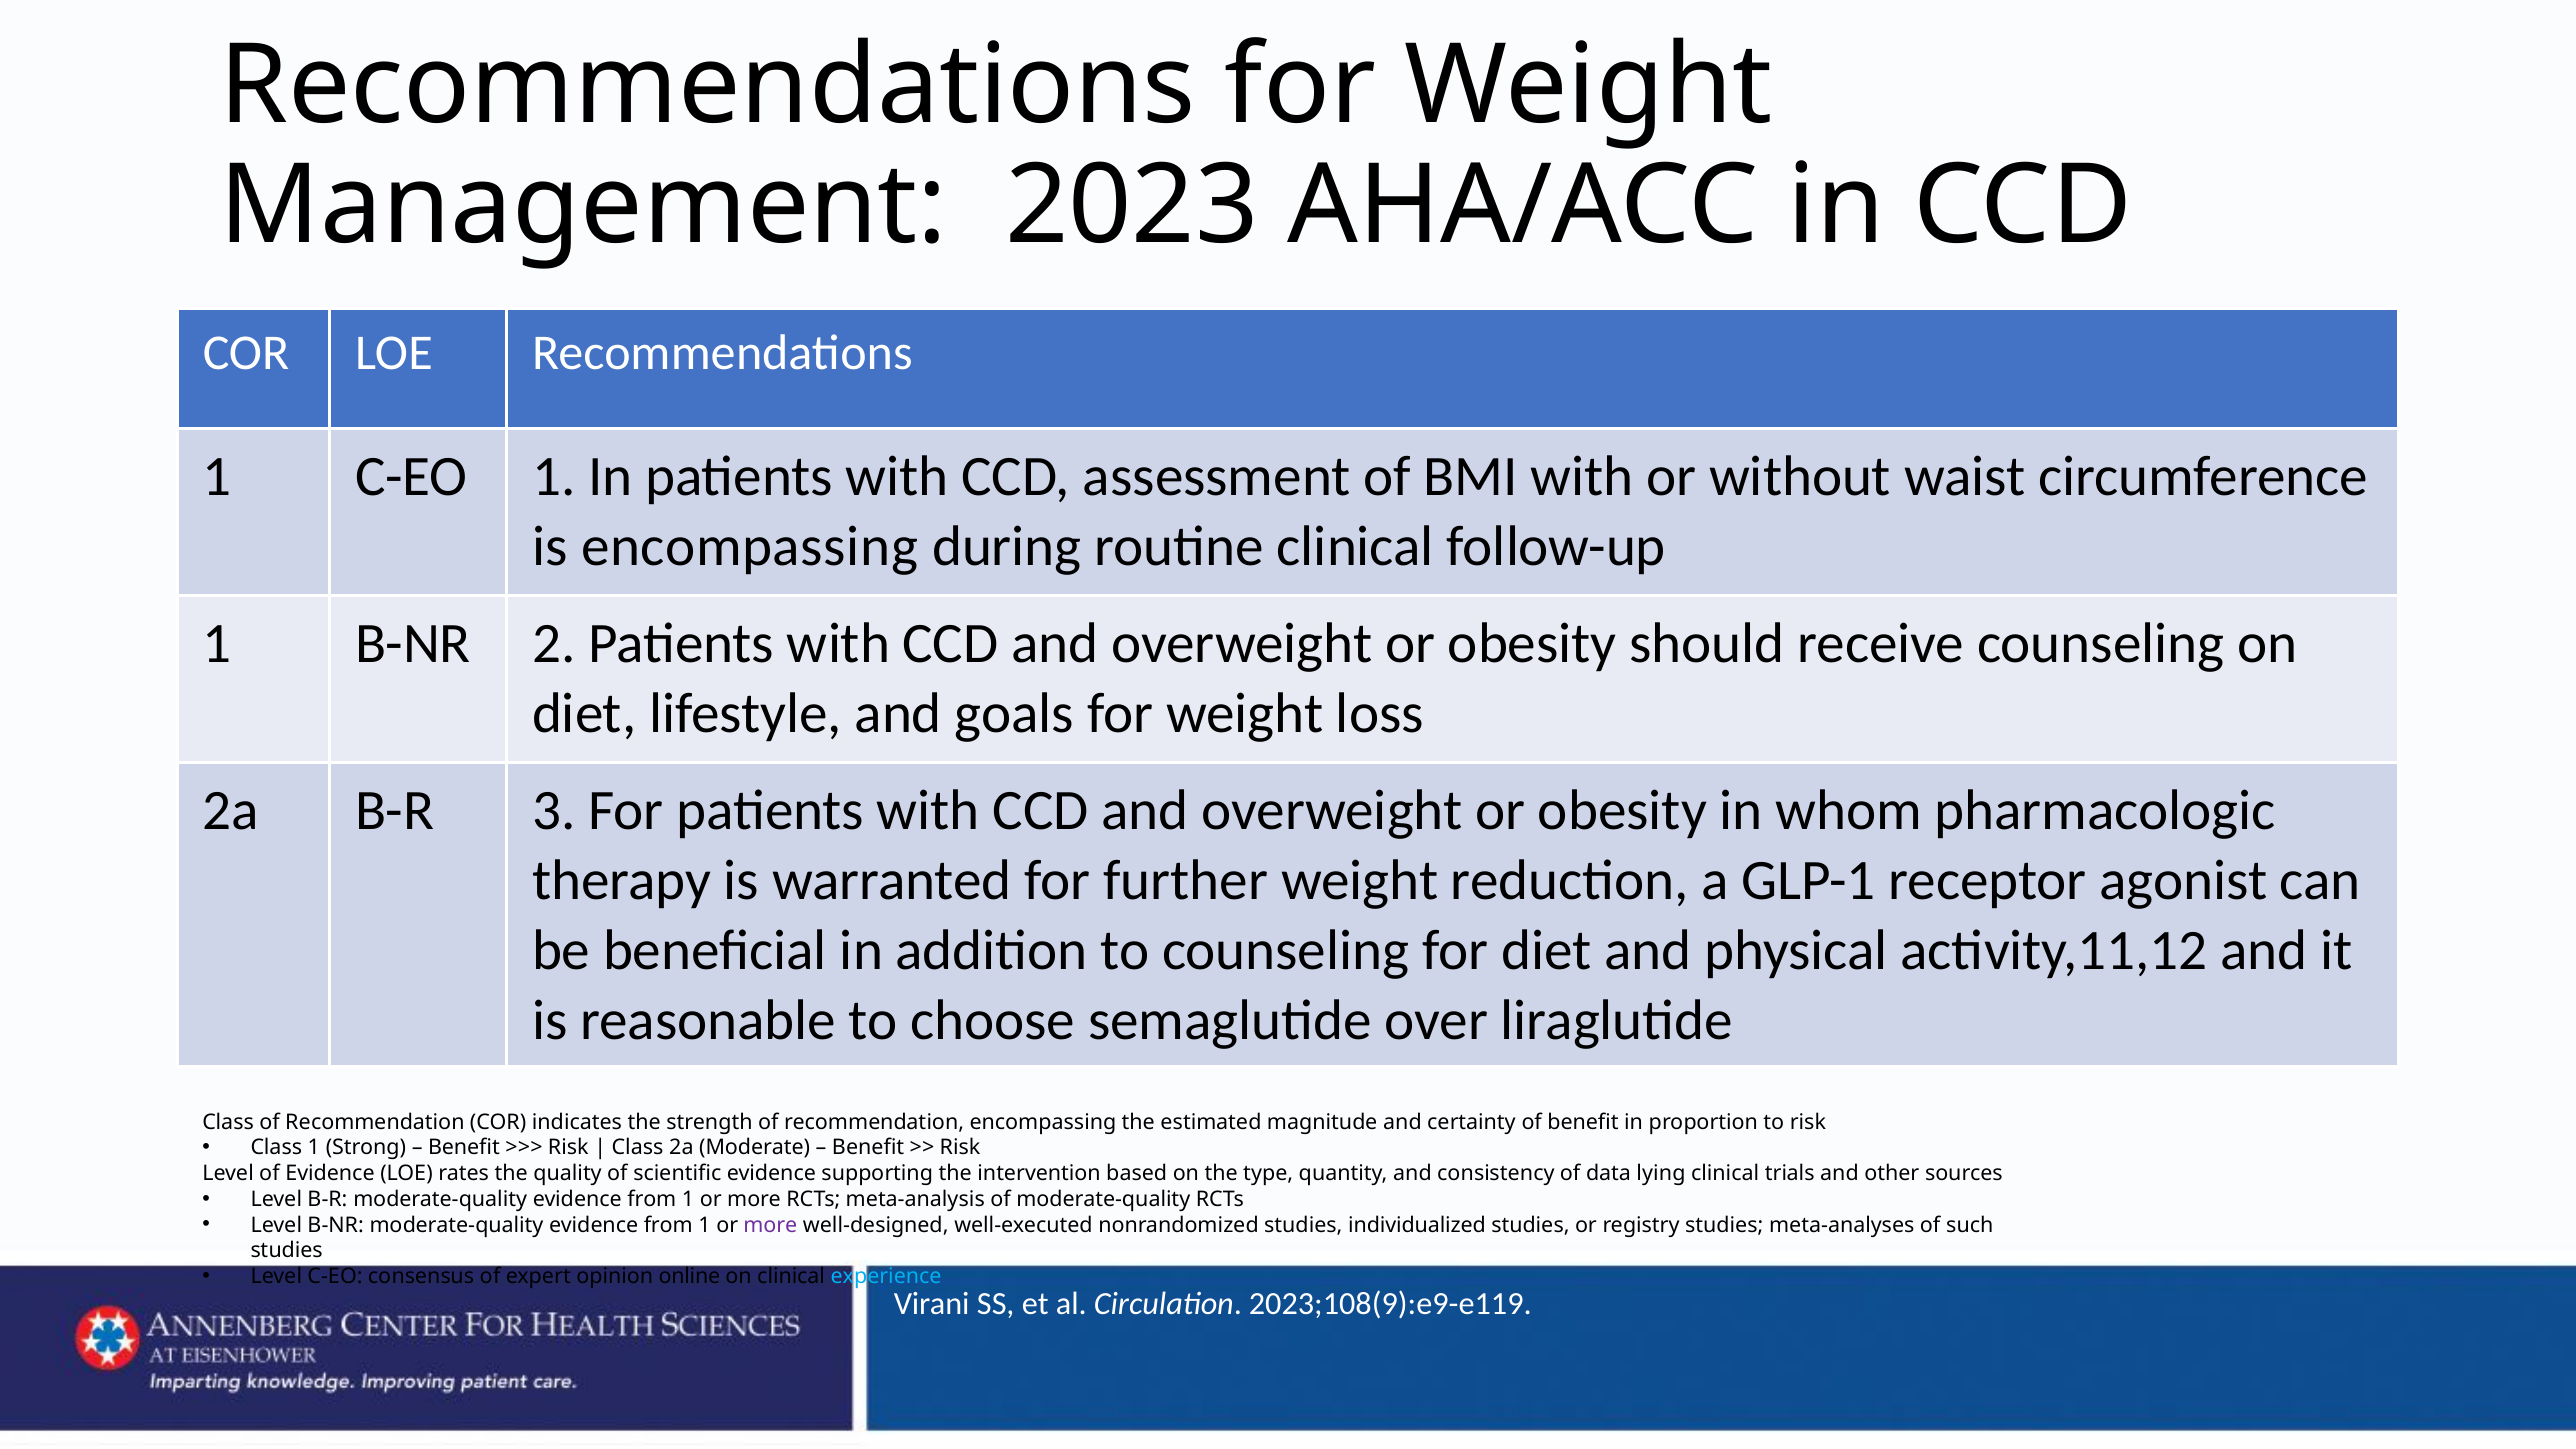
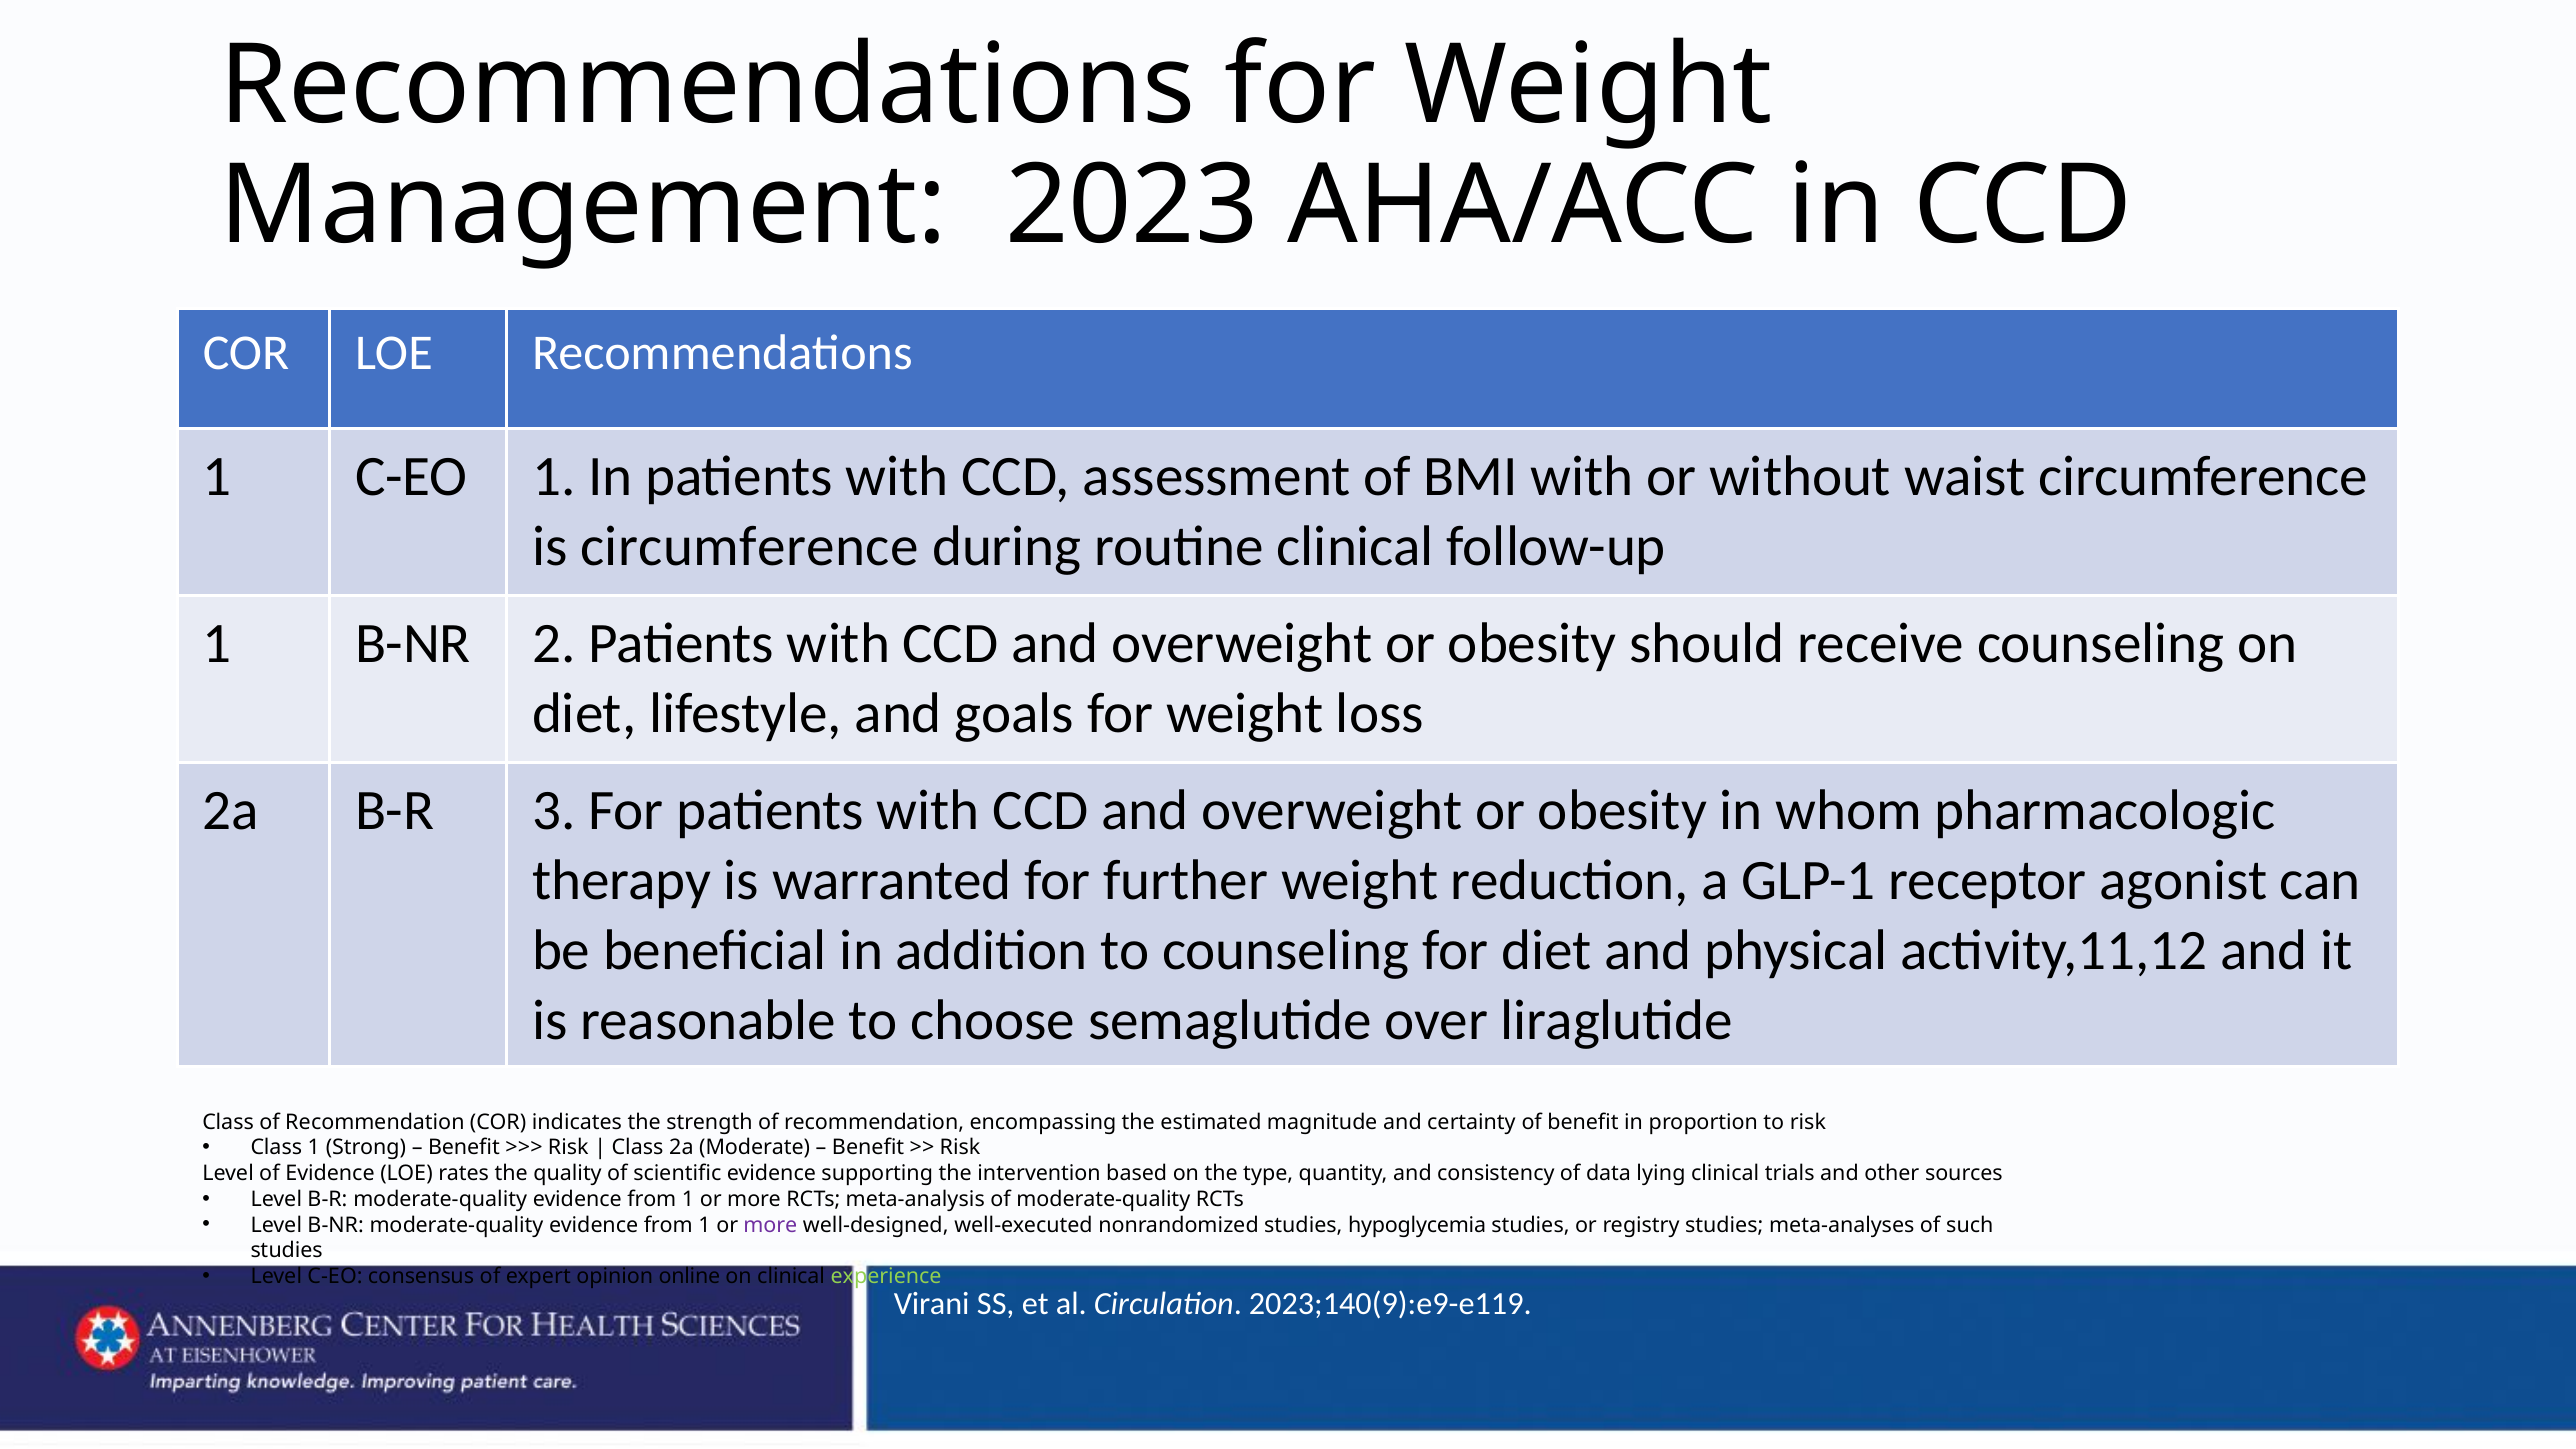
is encompassing: encompassing -> circumference
individualized: individualized -> hypoglycemia
experience colour: light blue -> light green
2023;108(9):e9-e119: 2023;108(9):e9-e119 -> 2023;140(9):e9-e119
